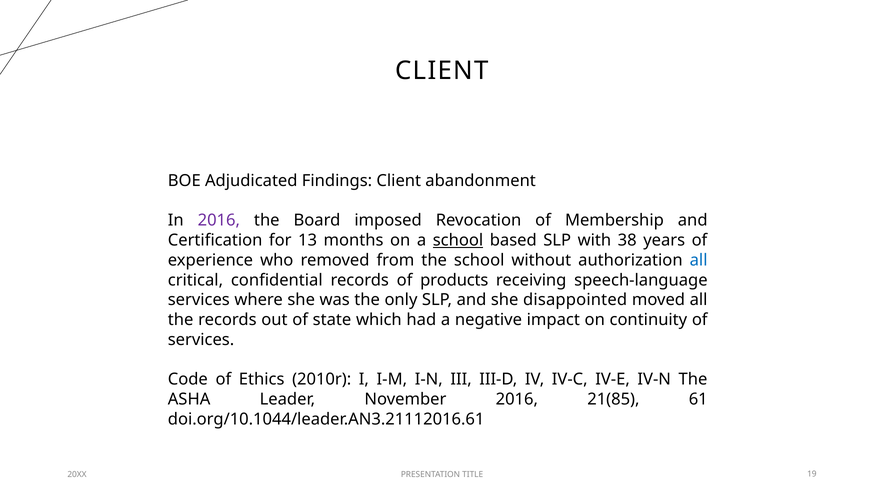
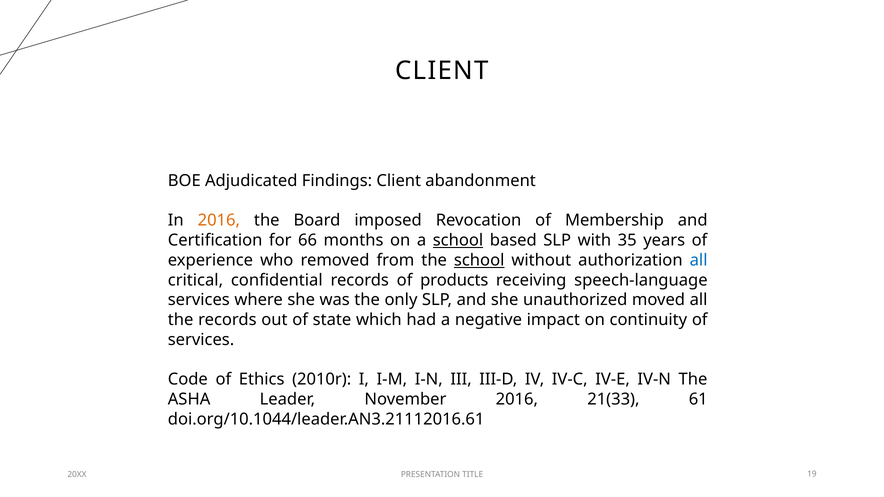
2016 at (219, 221) colour: purple -> orange
13: 13 -> 66
38: 38 -> 35
school at (479, 260) underline: none -> present
disappointed: disappointed -> unauthorized
21(85: 21(85 -> 21(33
